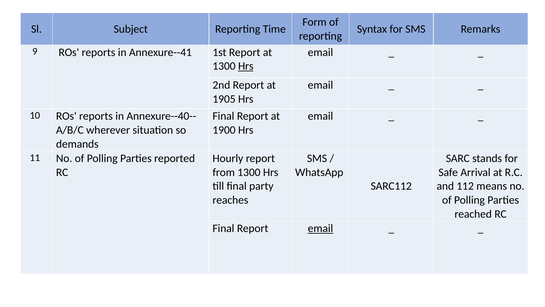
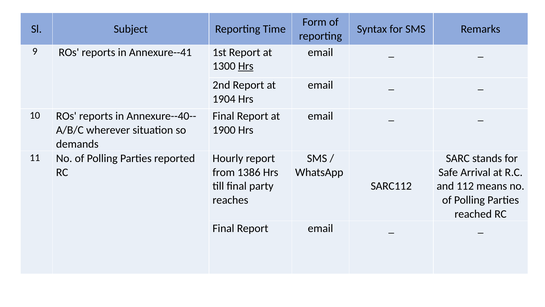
1905: 1905 -> 1904
from 1300: 1300 -> 1386
email at (321, 228) underline: present -> none
